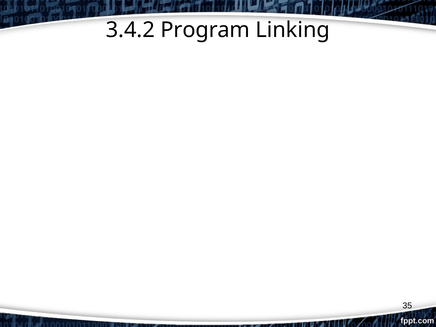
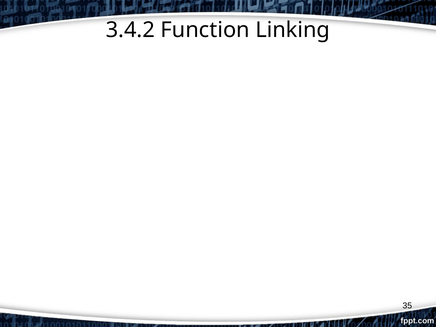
Program: Program -> Function
